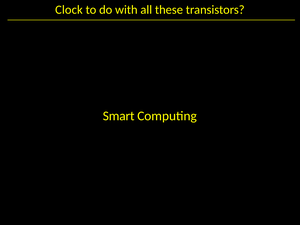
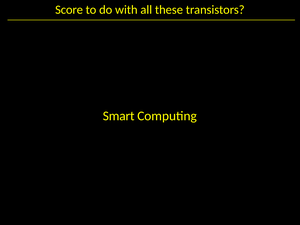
Clock: Clock -> Score
